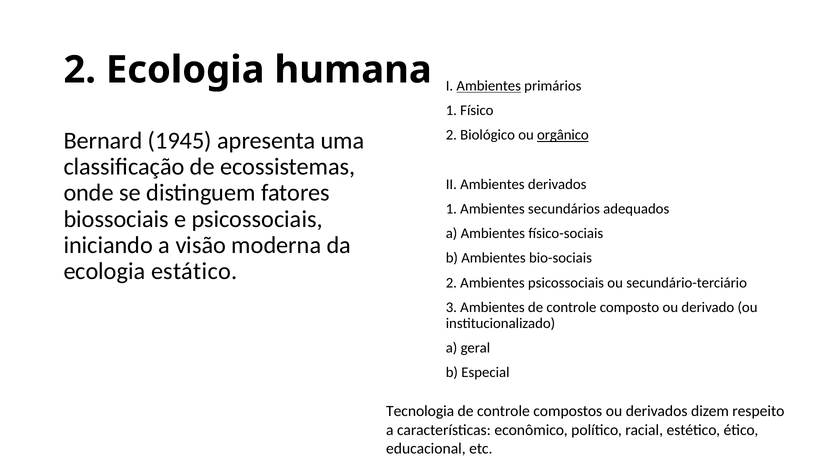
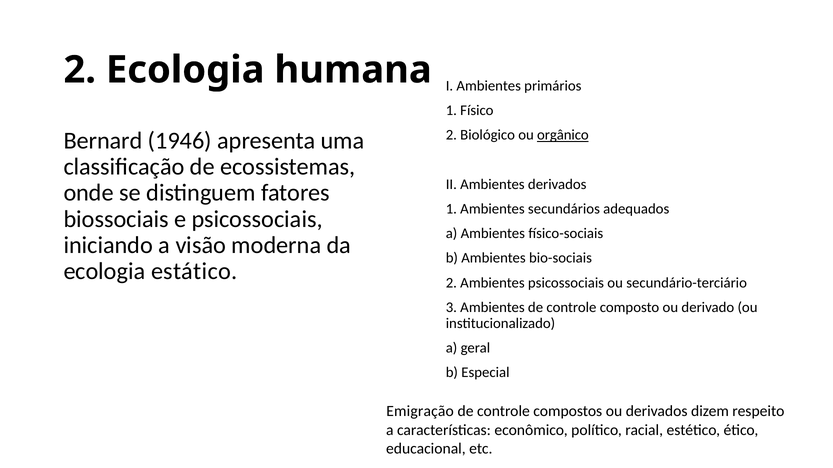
Ambientes at (489, 86) underline: present -> none
1945: 1945 -> 1946
Tecnologia: Tecnologia -> Emigração
